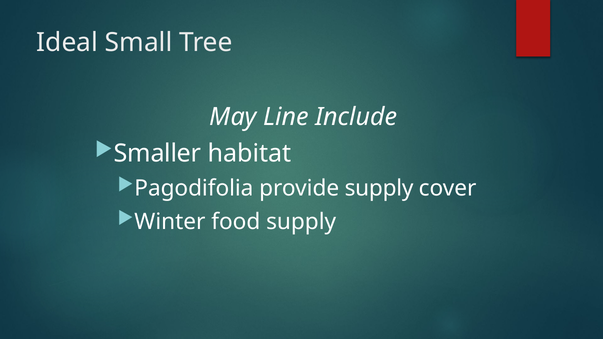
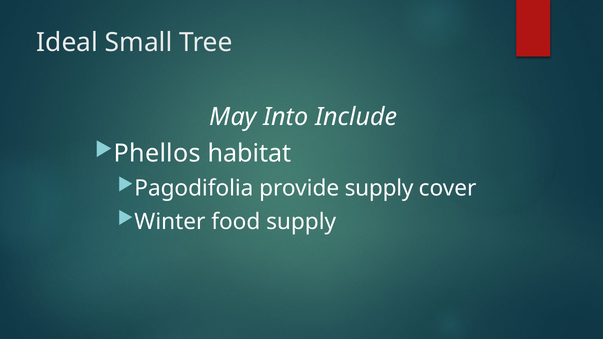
Line: Line -> Into
Smaller: Smaller -> Phellos
